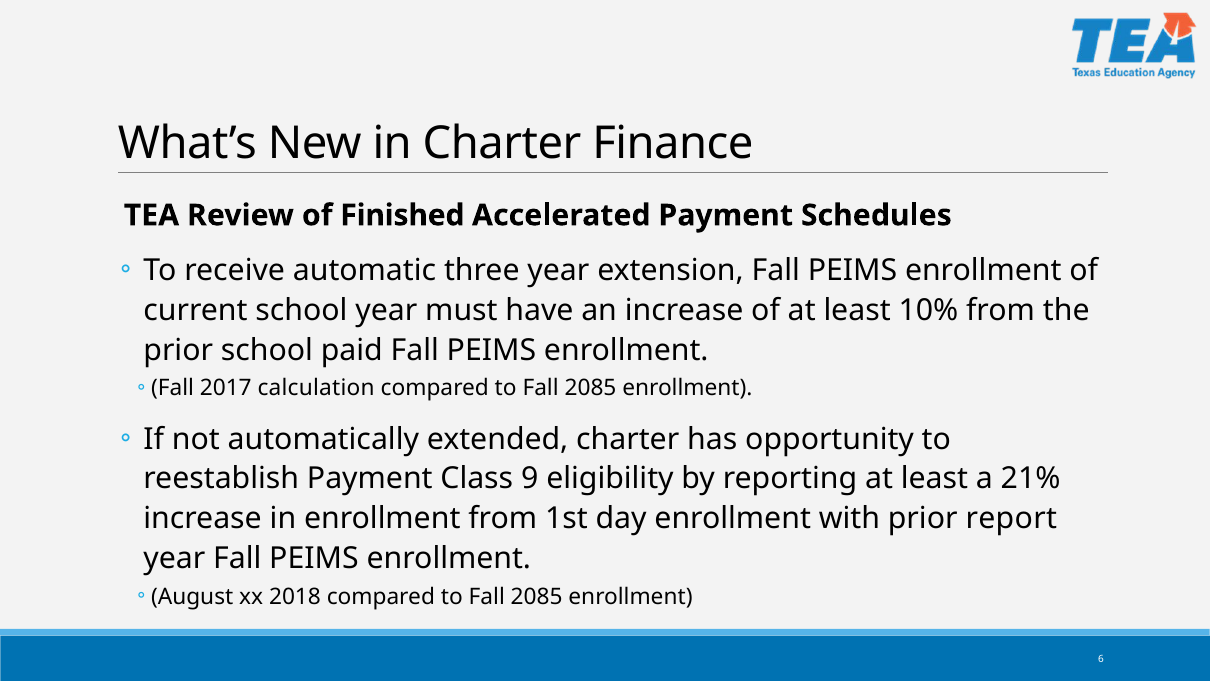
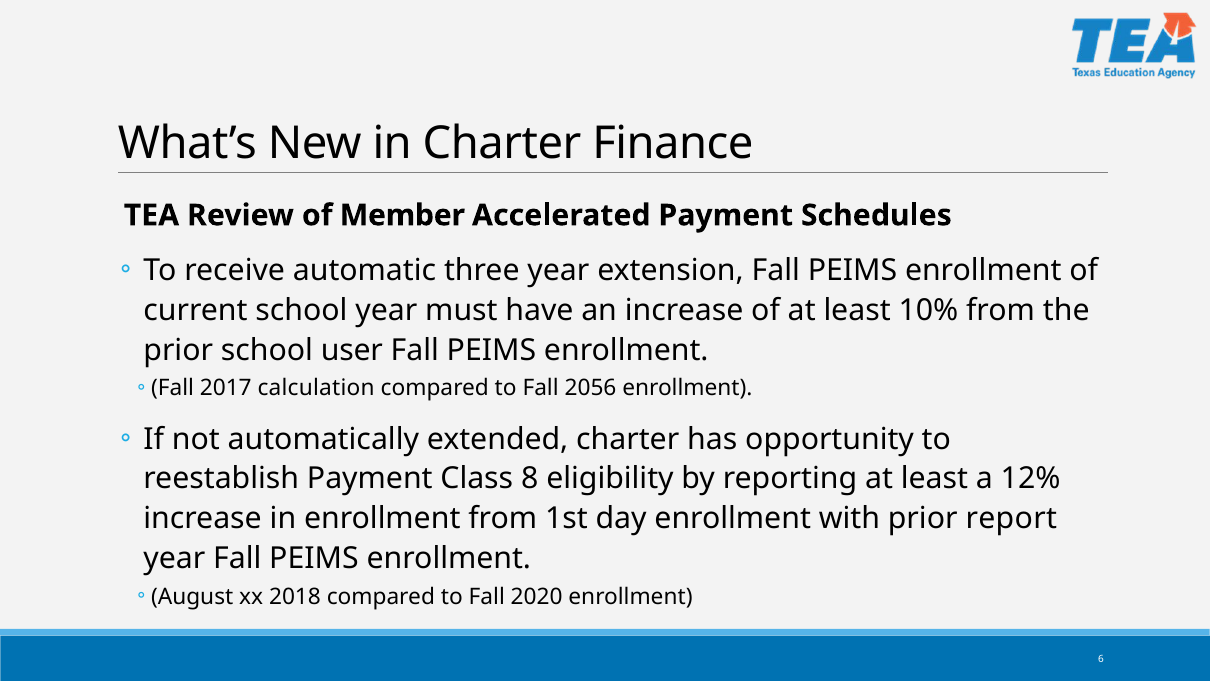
Finished: Finished -> Member
paid: paid -> user
2085 at (591, 388): 2085 -> 2056
9: 9 -> 8
21%: 21% -> 12%
2085 at (537, 596): 2085 -> 2020
